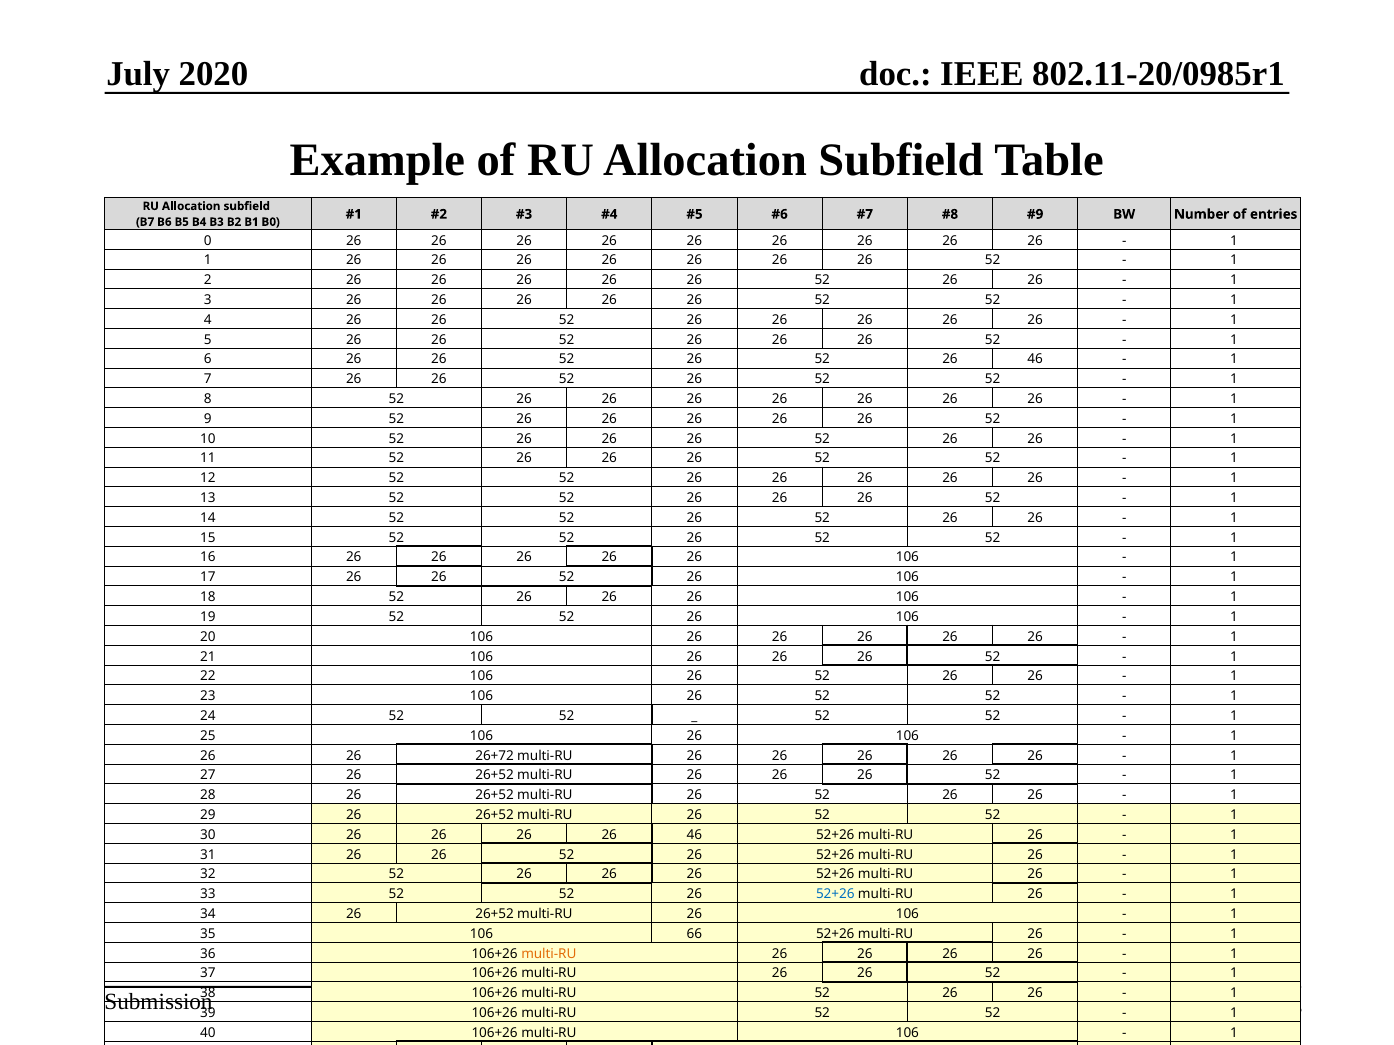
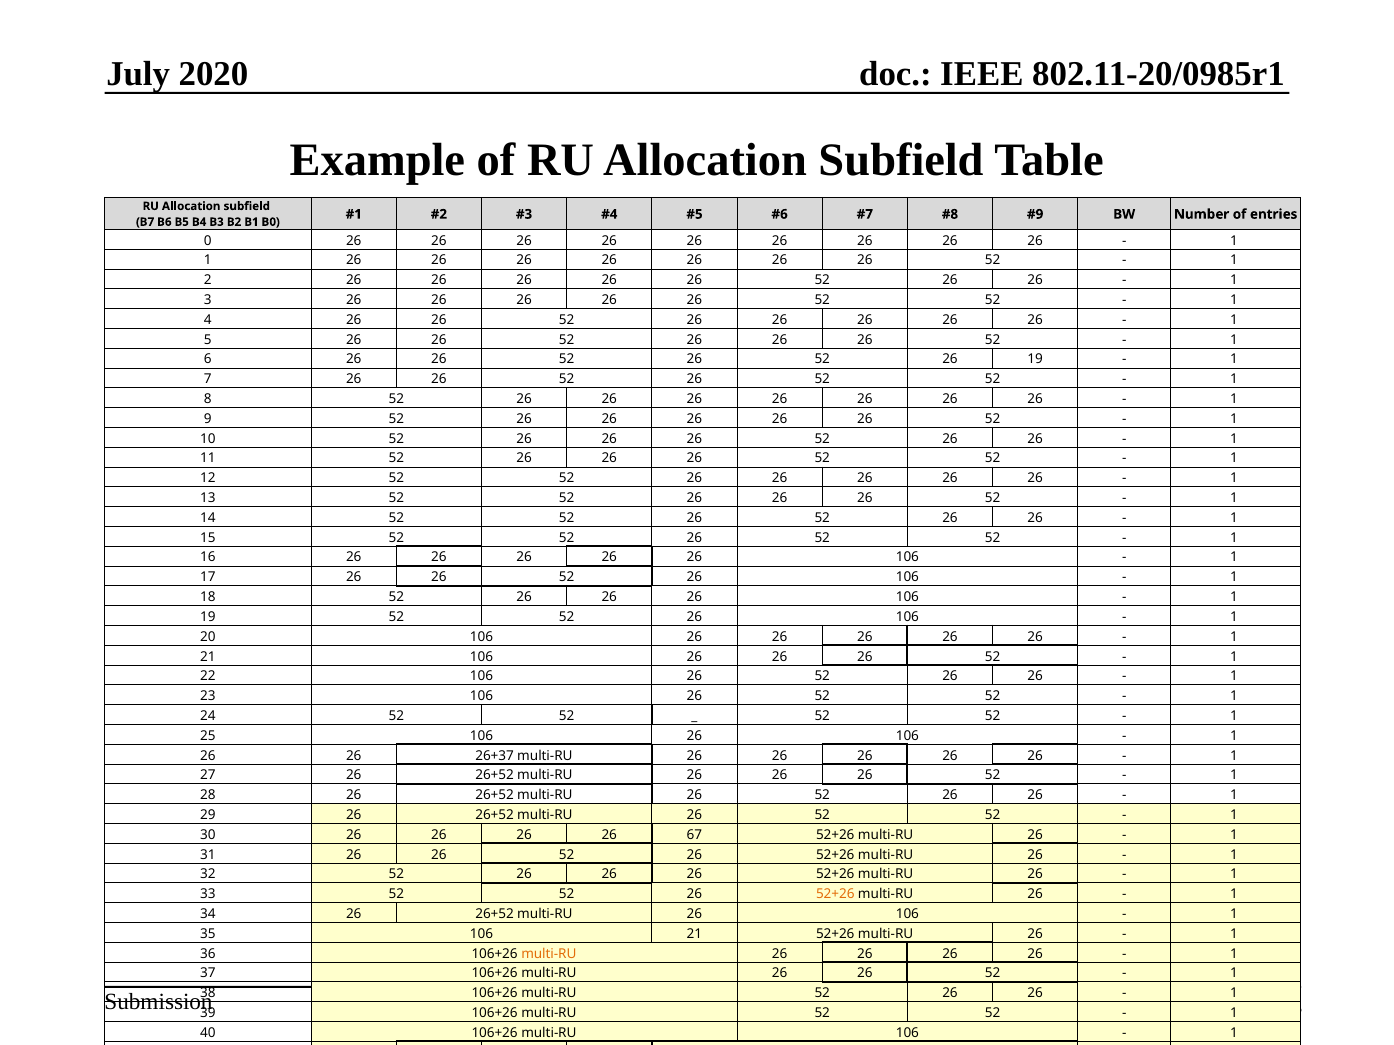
52 26 46: 46 -> 19
26+72: 26+72 -> 26+37
26 26 46: 46 -> 67
52+26 at (835, 895) colour: blue -> orange
106 66: 66 -> 21
